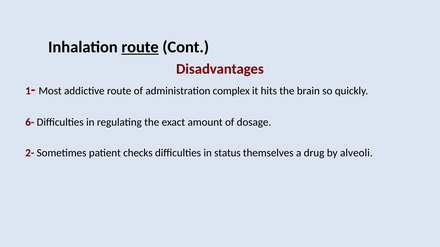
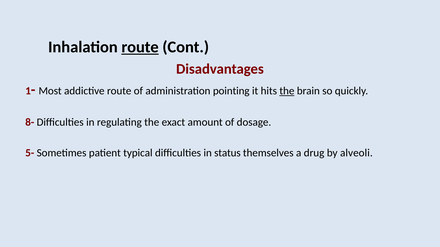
complex: complex -> pointing
the at (287, 91) underline: none -> present
6-: 6- -> 8-
2-: 2- -> 5-
checks: checks -> typical
